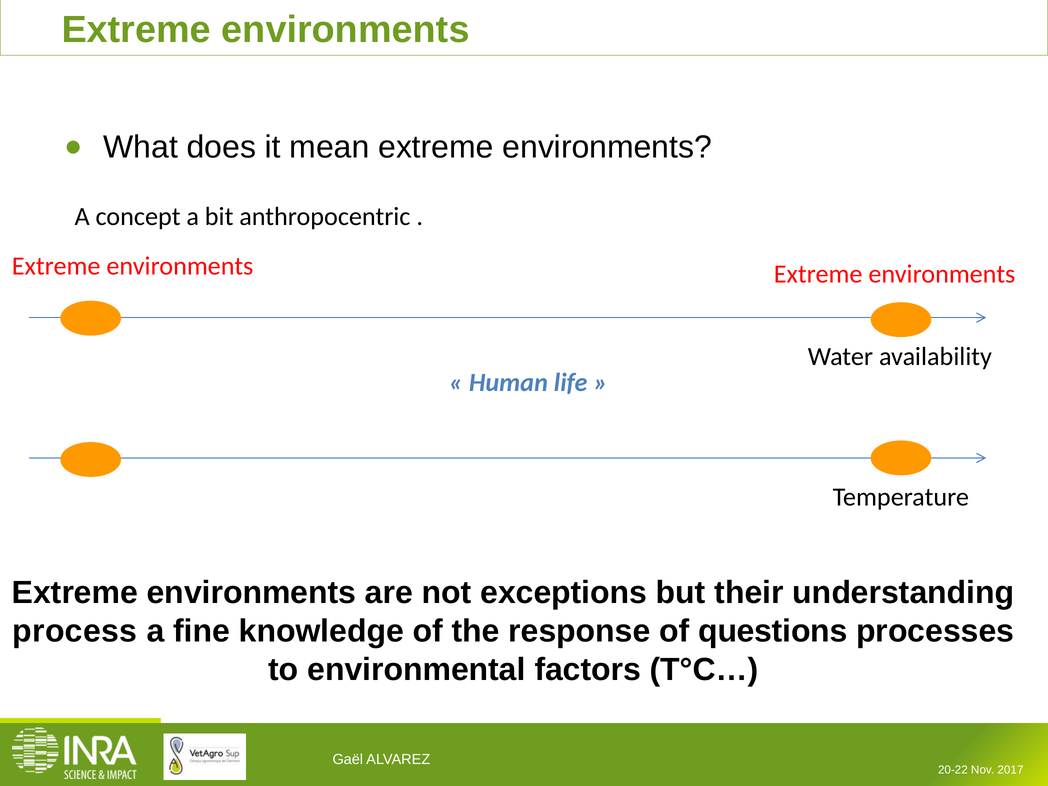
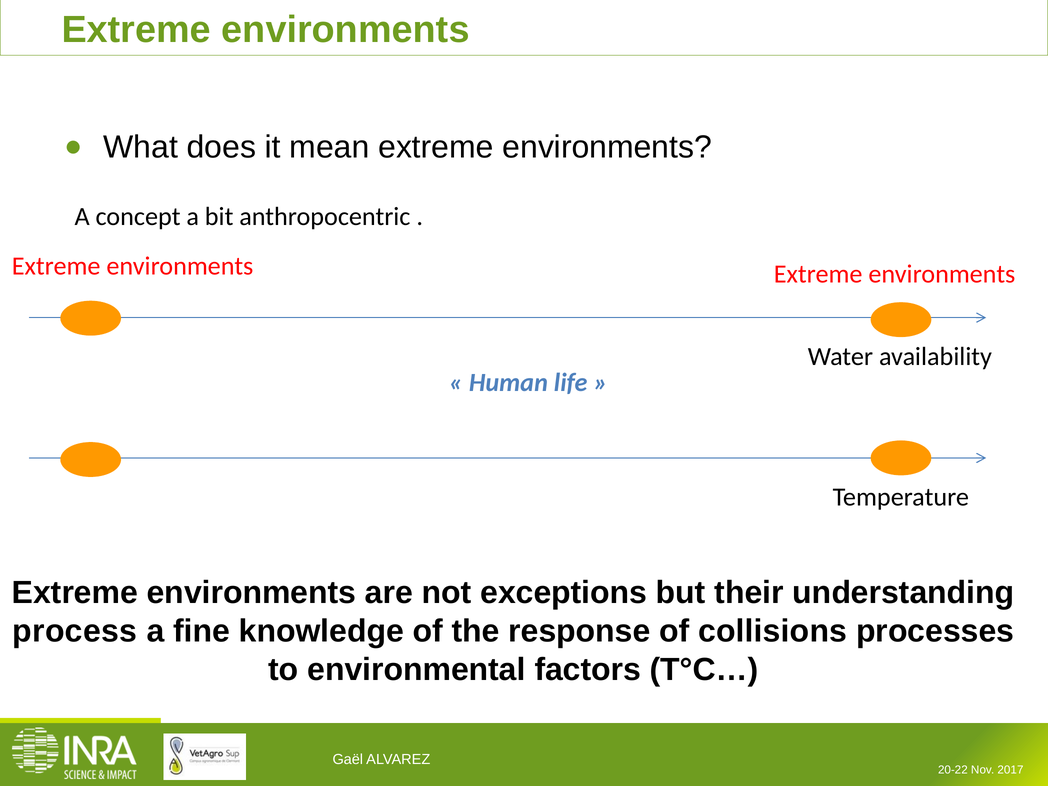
questions: questions -> collisions
